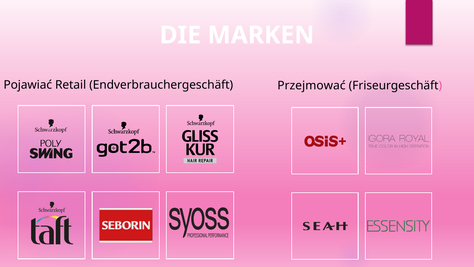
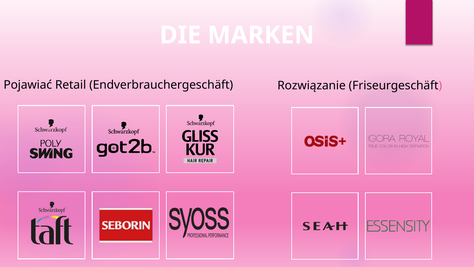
Przejmować: Przejmować -> Rozwiązanie
